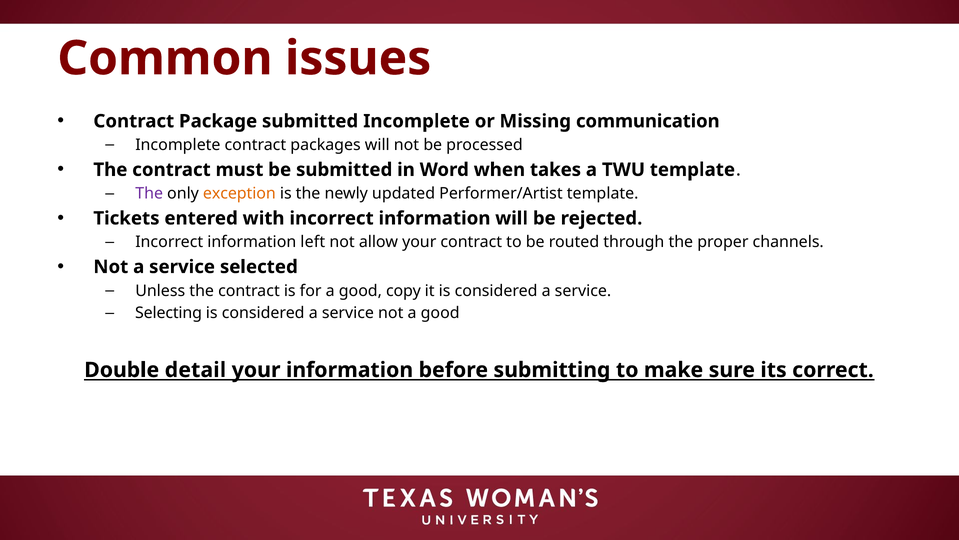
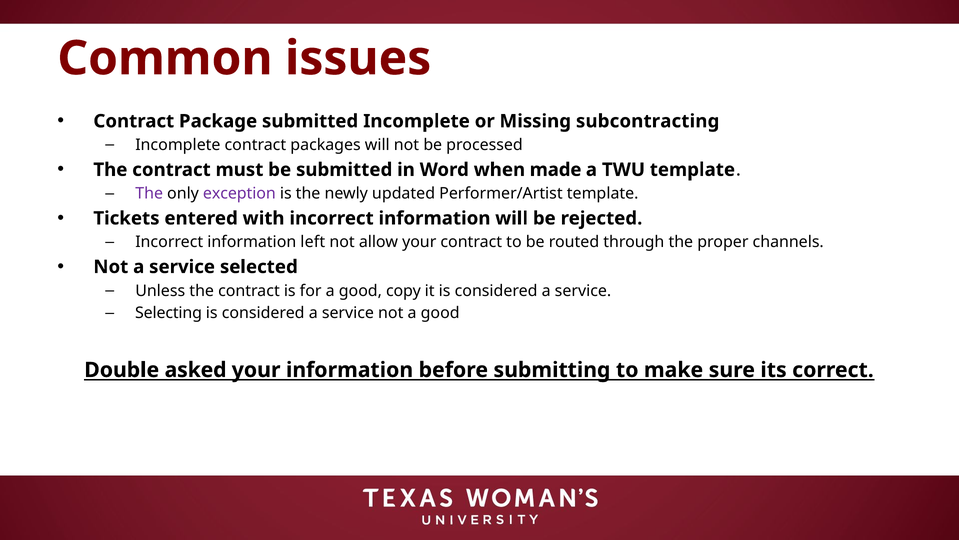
communication: communication -> subcontracting
takes: takes -> made
exception colour: orange -> purple
detail: detail -> asked
